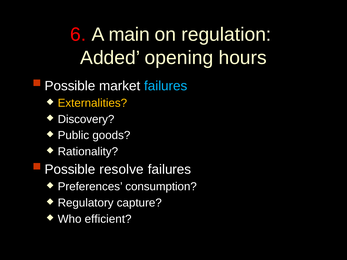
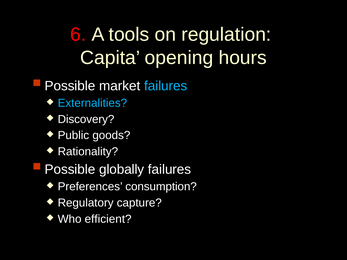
main: main -> tools
Added: Added -> Capita
Externalities colour: yellow -> light blue
resolve: resolve -> globally
